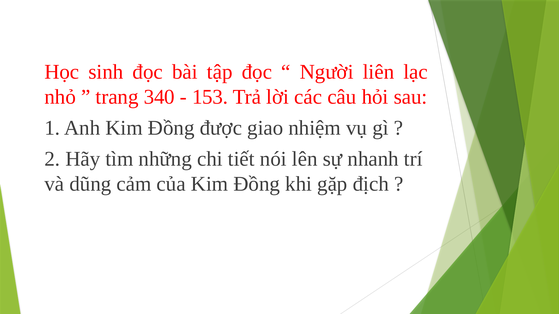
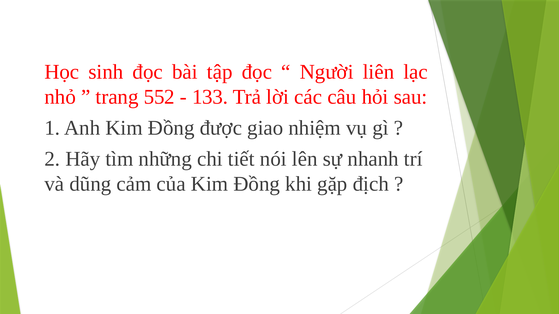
340: 340 -> 552
153: 153 -> 133
